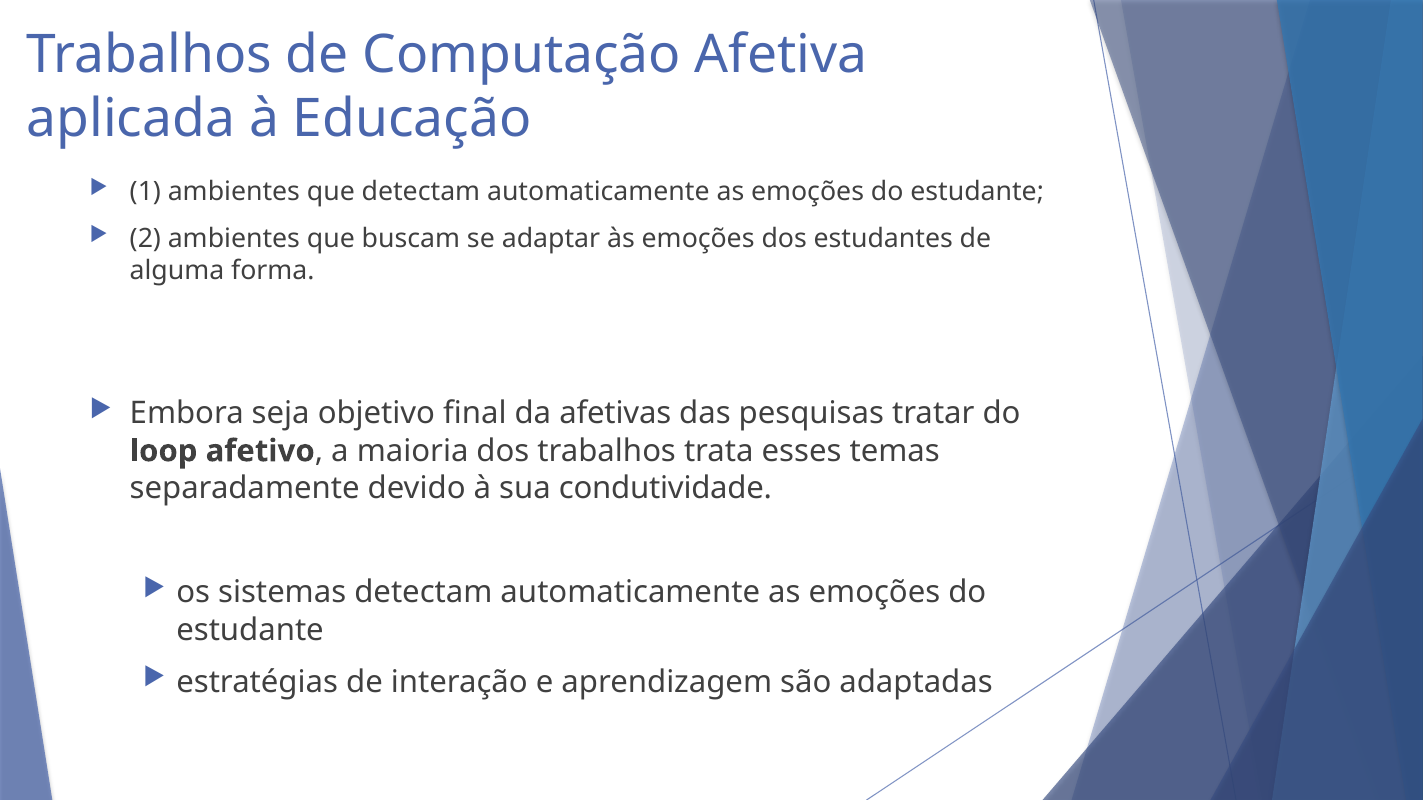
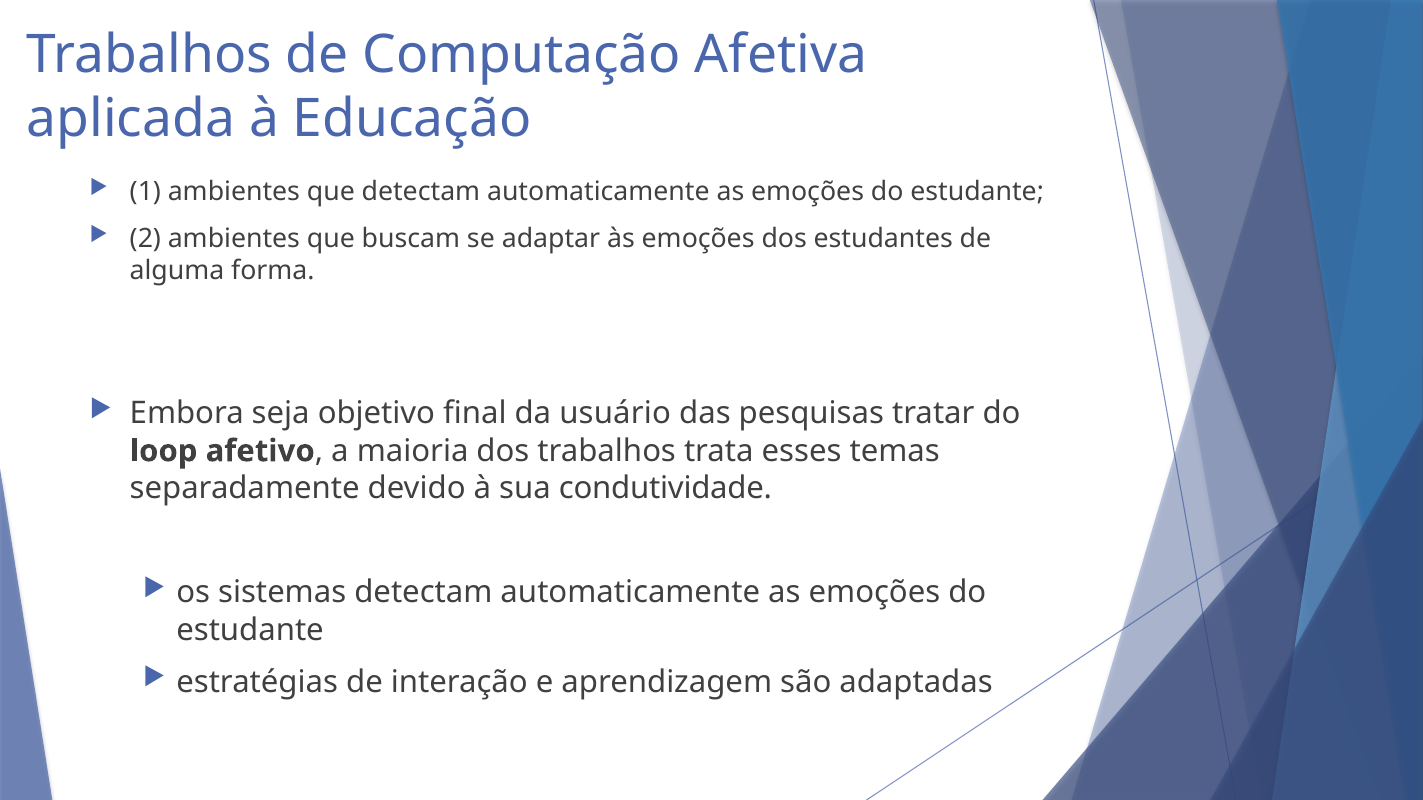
afetivas: afetivas -> usuário
